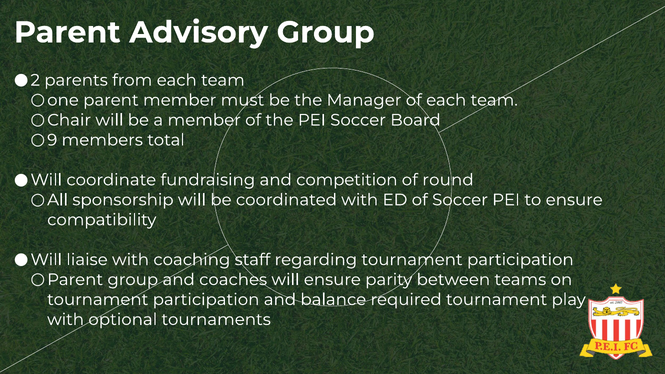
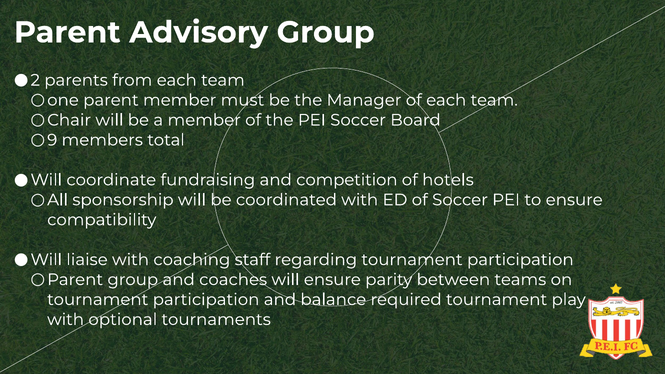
round: round -> hotels
